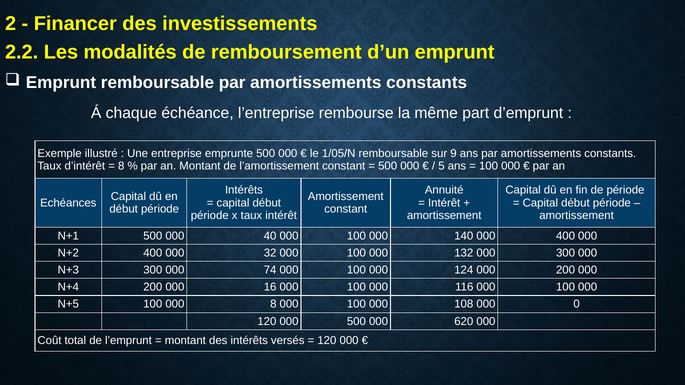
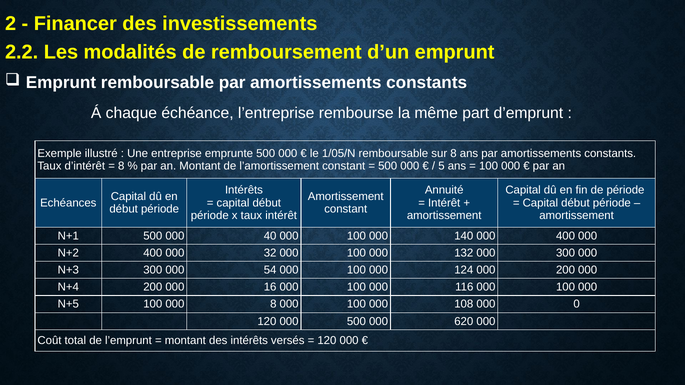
sur 9: 9 -> 8
74: 74 -> 54
